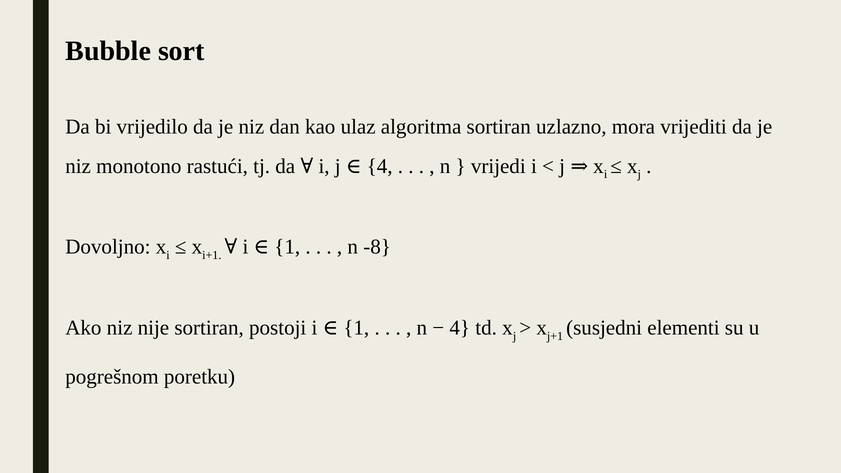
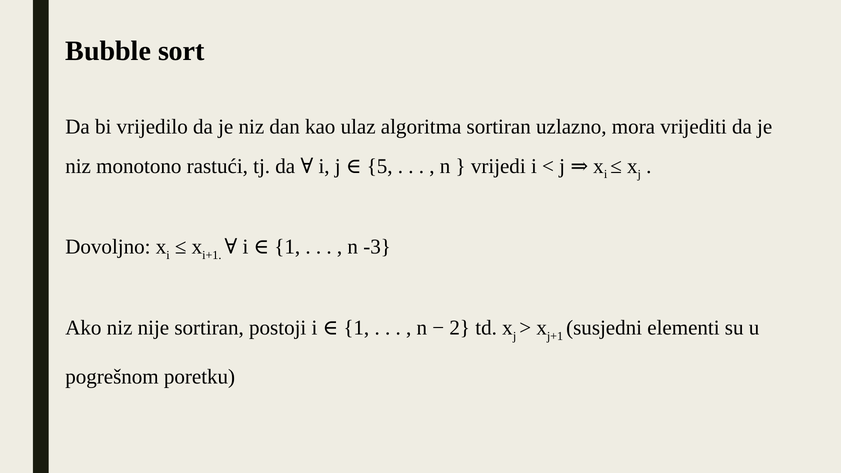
j 4: 4 -> 5
-8: -8 -> -3
4 at (460, 328): 4 -> 2
